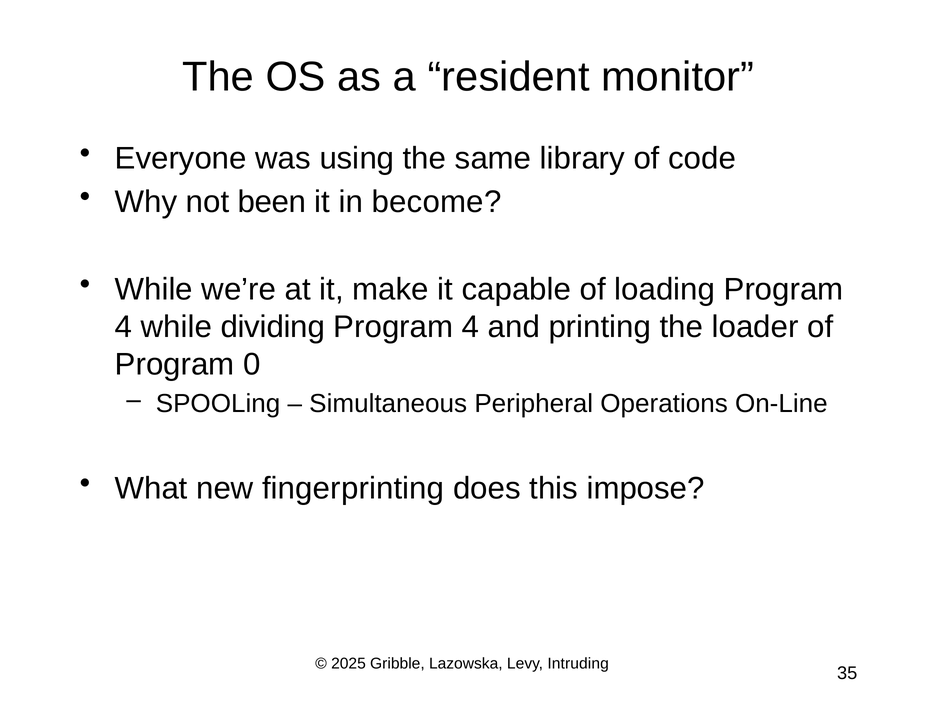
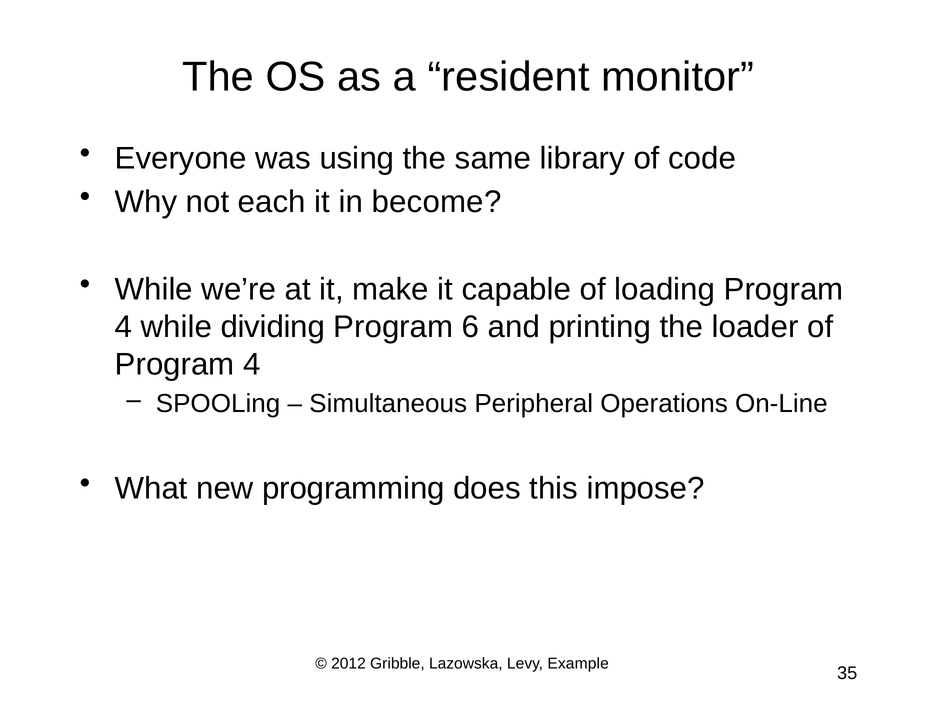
been: been -> each
4 at (471, 327): 4 -> 6
0 at (252, 364): 0 -> 4
fingerprinting: fingerprinting -> programming
2025: 2025 -> 2012
Intruding: Intruding -> Example
